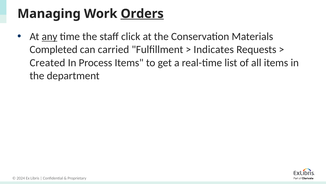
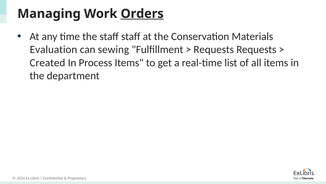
any underline: present -> none
staff click: click -> staff
Completed: Completed -> Evaluation
carried: carried -> sewing
Indicates at (214, 49): Indicates -> Requests
